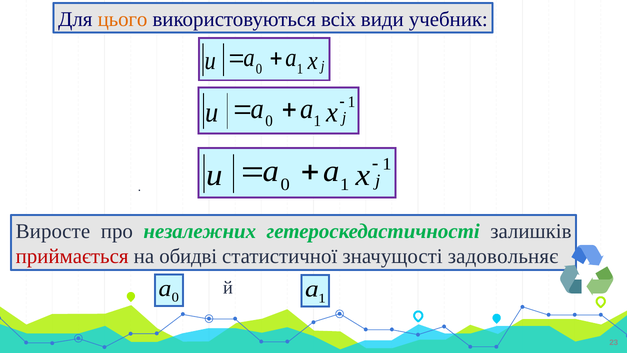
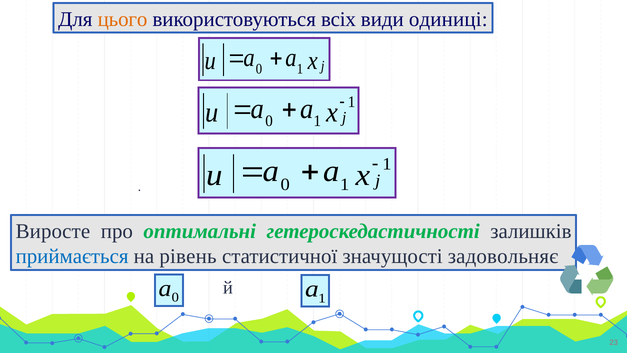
учебник: учебник -> одиниці
незалежних: незалежних -> оптимальні
приймається colour: red -> blue
обидві: обидві -> рівень
